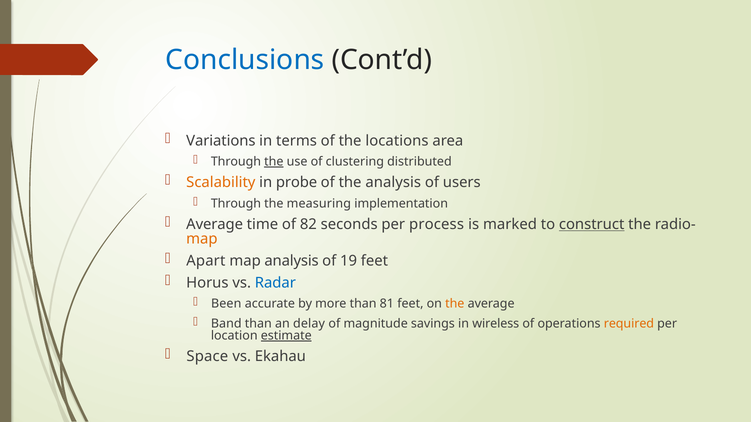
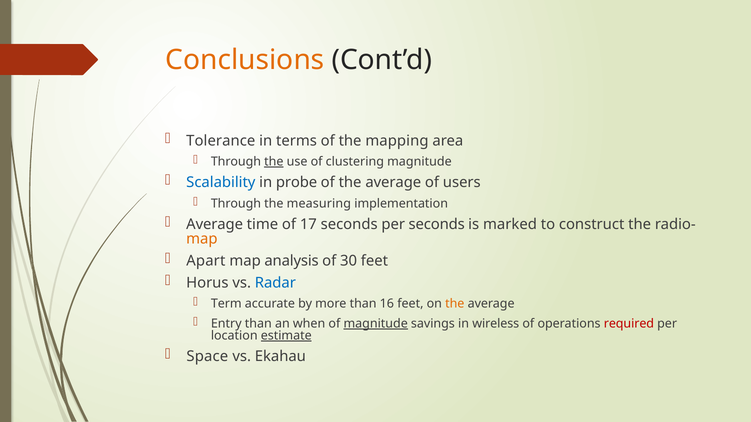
Conclusions colour: blue -> orange
Variations: Variations -> Tolerance
locations: locations -> mapping
clustering distributed: distributed -> magnitude
Scalability colour: orange -> blue
of the analysis: analysis -> average
82: 82 -> 17
per process: process -> seconds
construct underline: present -> none
19: 19 -> 30
Been: Been -> Term
81: 81 -> 16
Band: Band -> Entry
delay: delay -> when
magnitude at (376, 324) underline: none -> present
required colour: orange -> red
